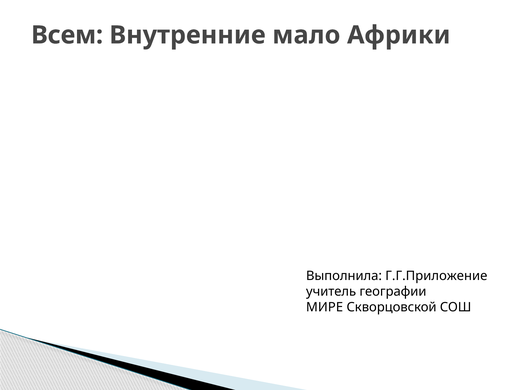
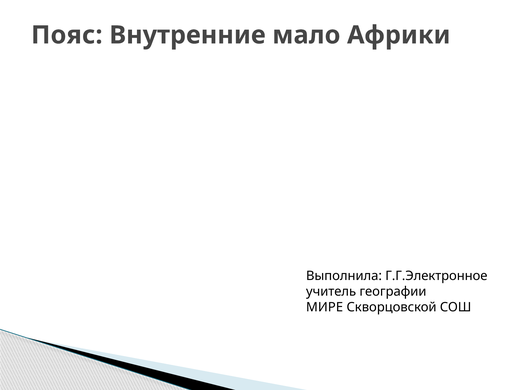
Всем: Всем -> Пояс
Г.Г.Приложение: Г.Г.Приложение -> Г.Г.Электронное
